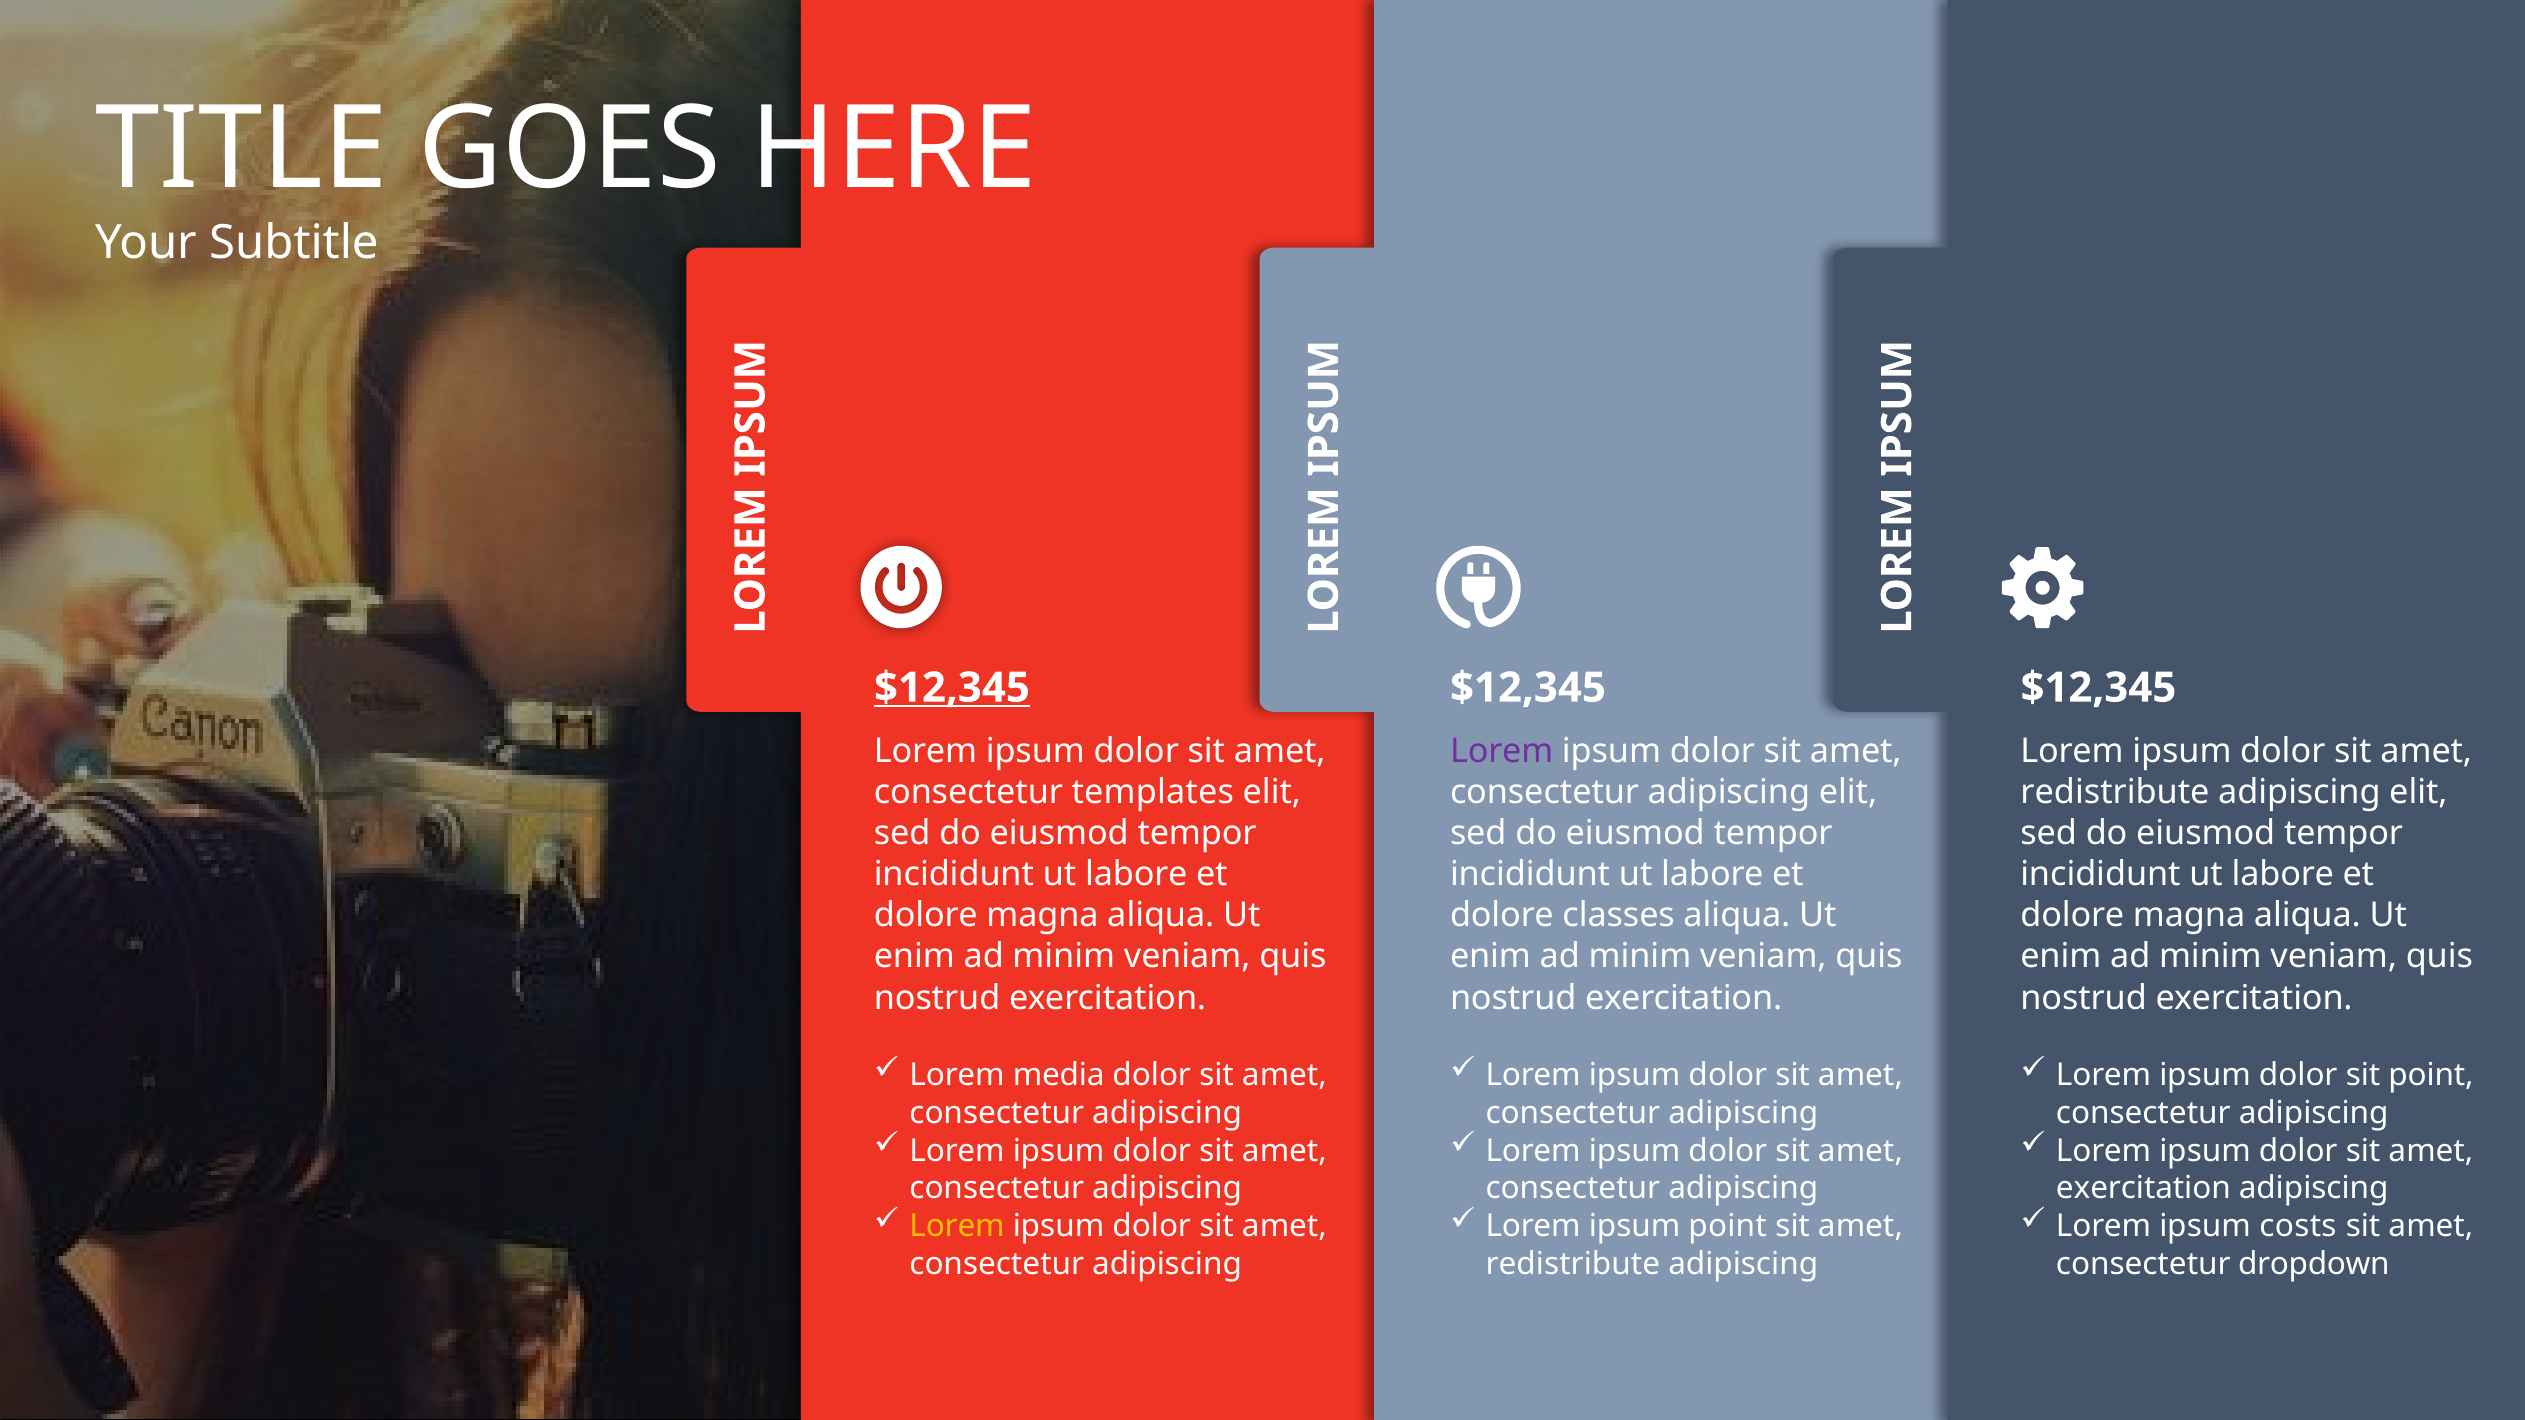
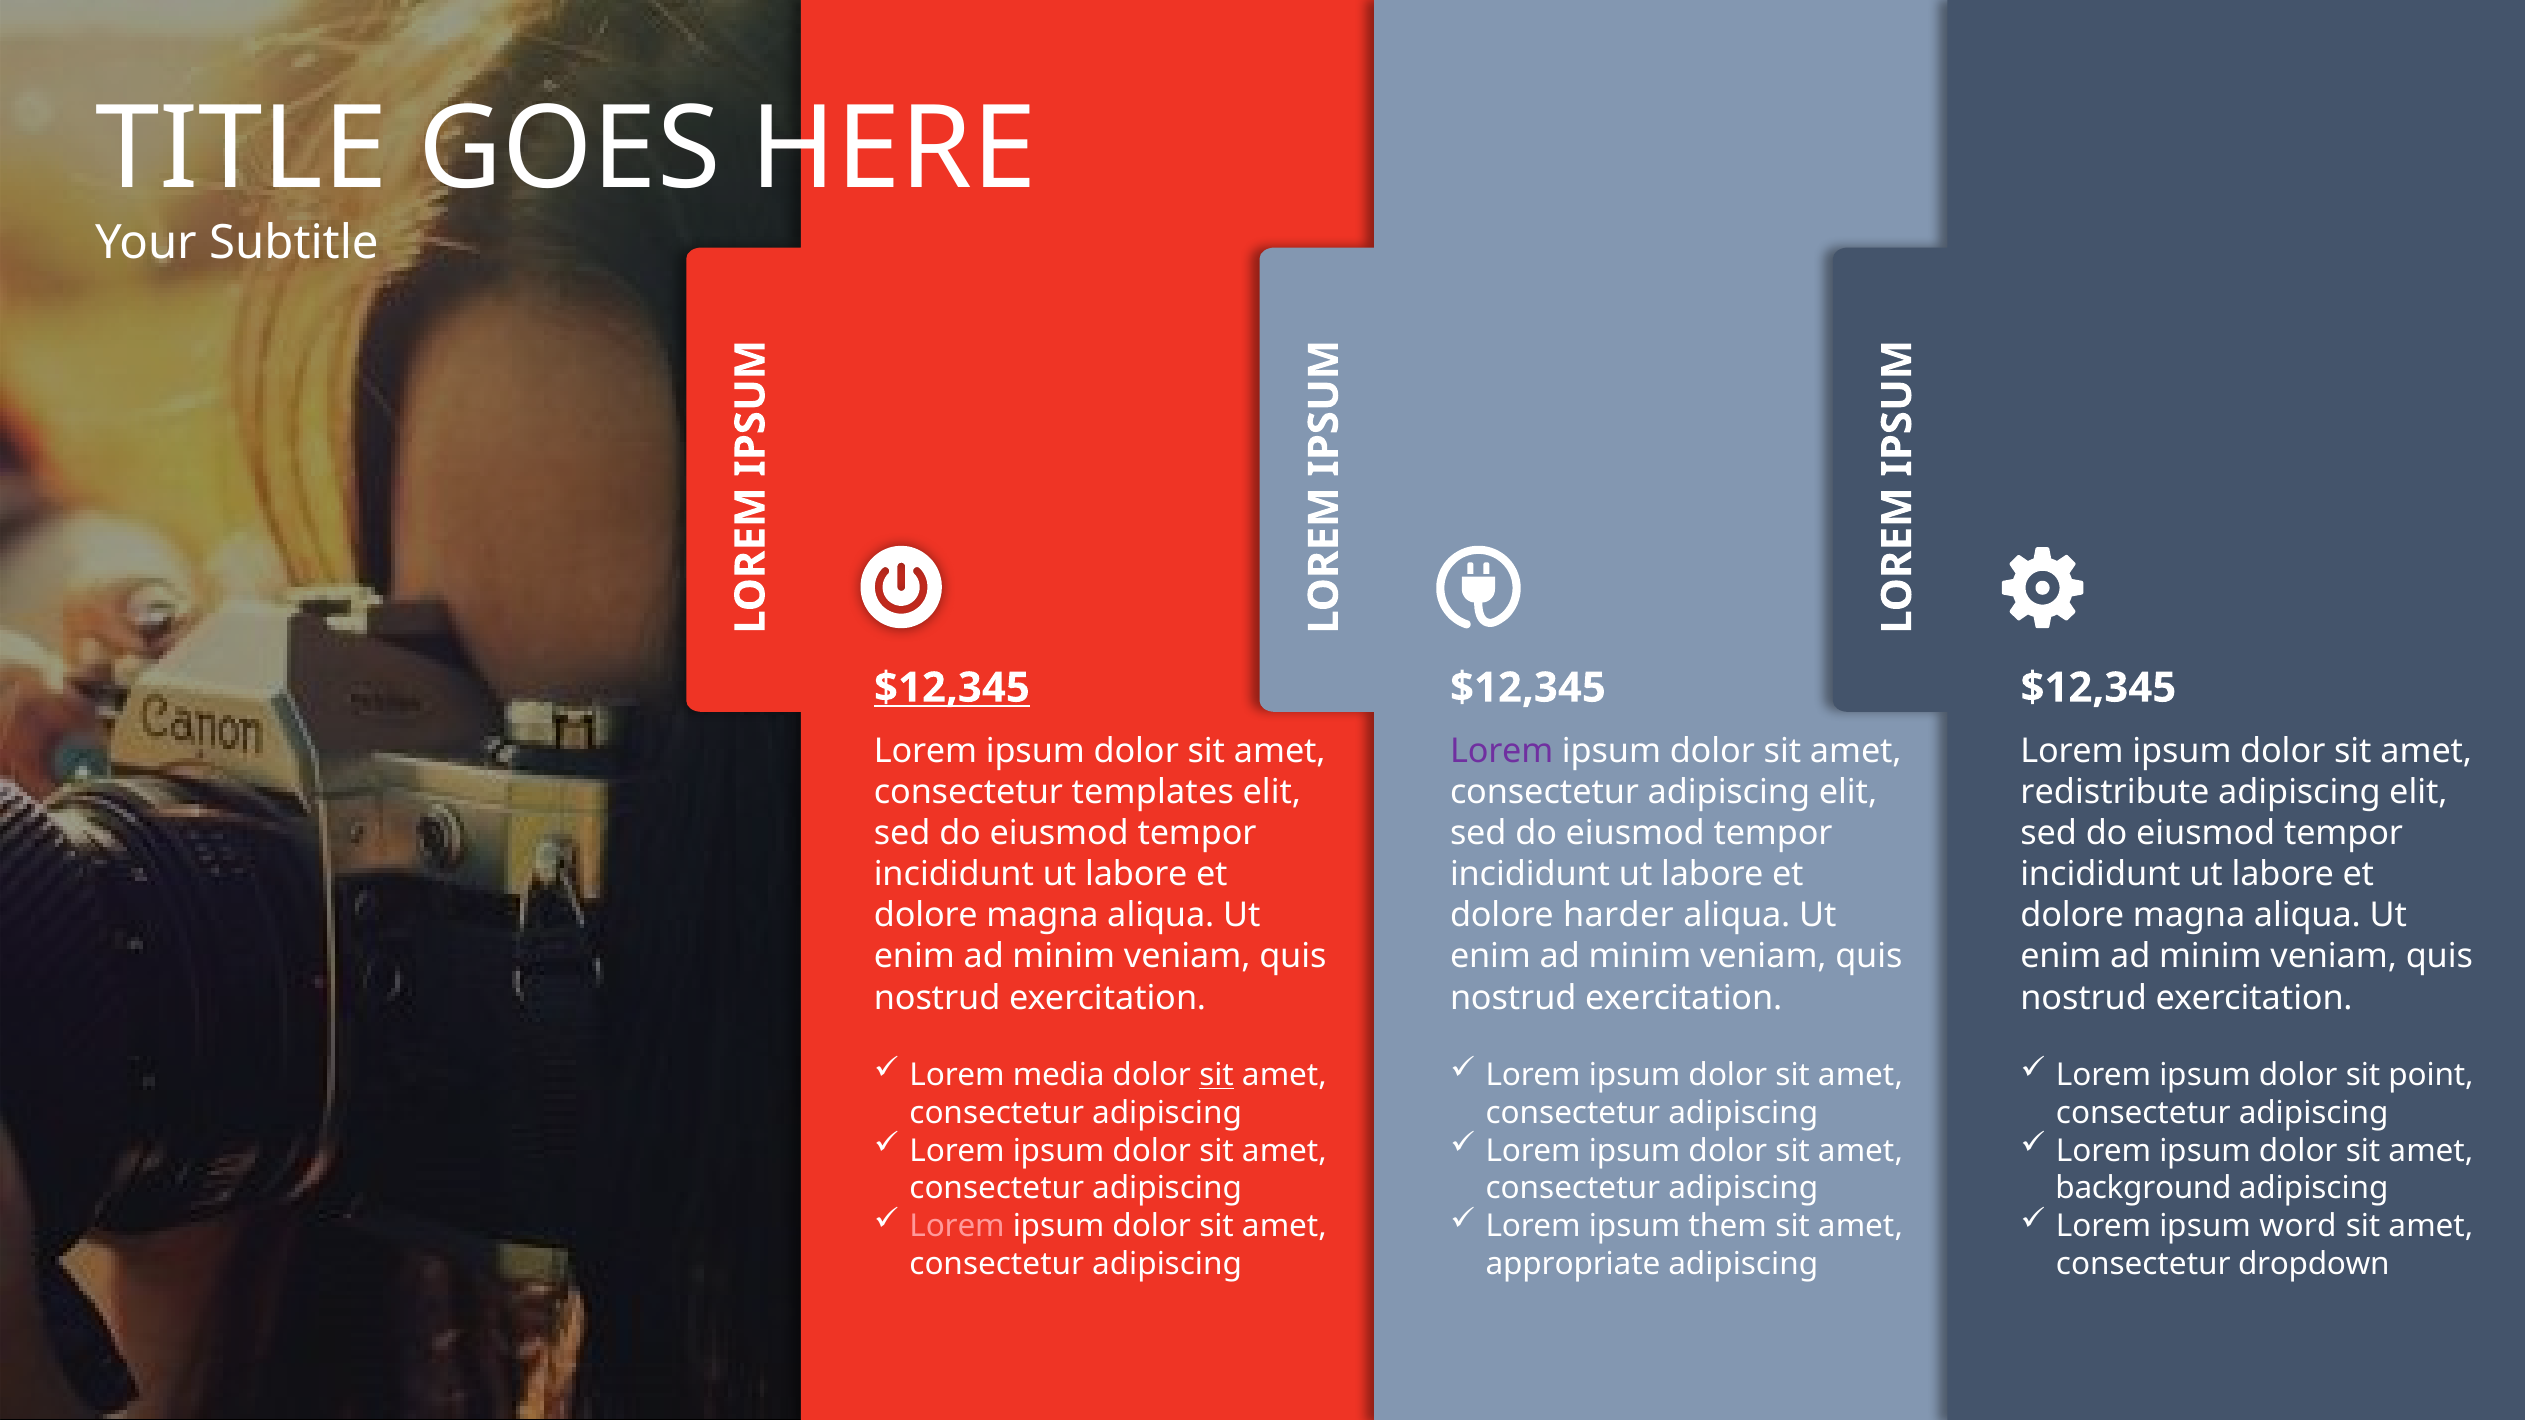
classes: classes -> harder
sit at (1217, 1075) underline: none -> present
exercitation at (2143, 1189): exercitation -> background
Lorem at (957, 1227) colour: yellow -> pink
ipsum point: point -> them
costs: costs -> word
redistribute at (1573, 1265): redistribute -> appropriate
